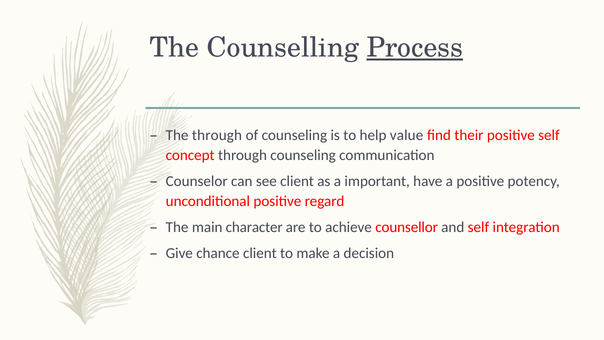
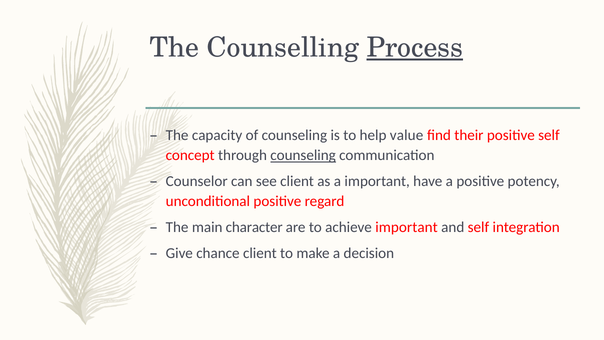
The through: through -> capacity
counseling at (303, 155) underline: none -> present
achieve counsellor: counsellor -> important
